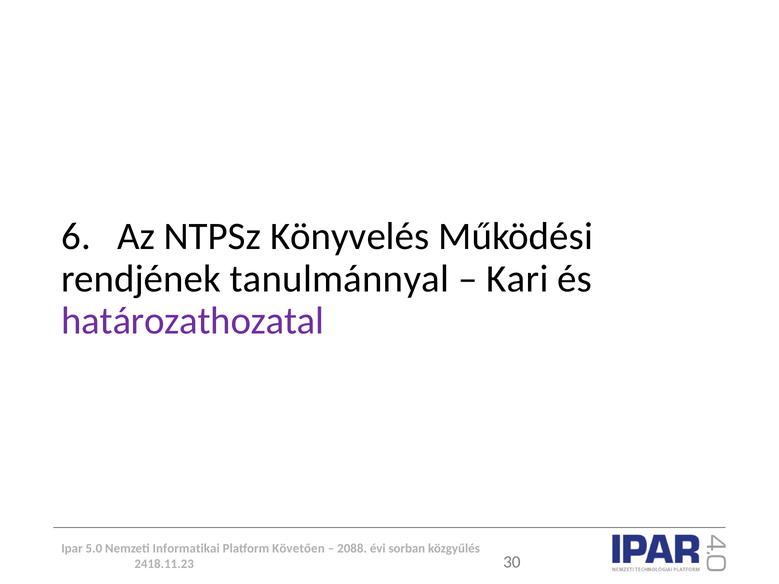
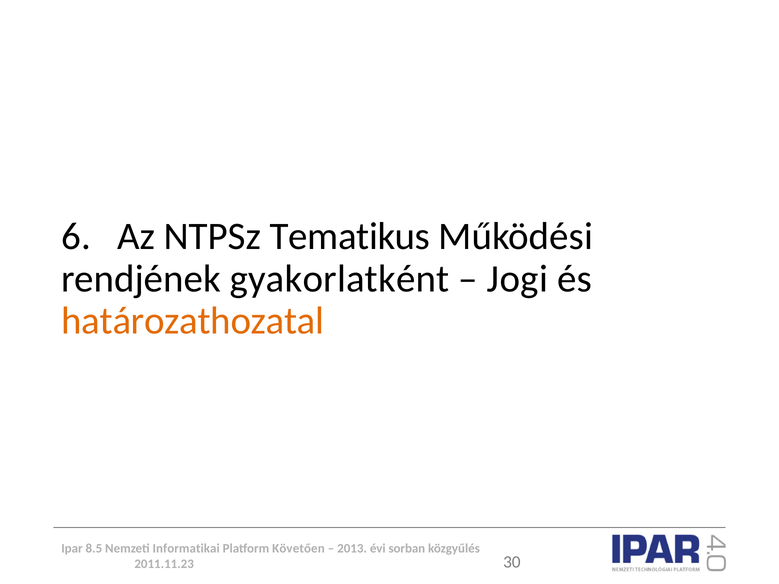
Könyvelés: Könyvelés -> Tematikus
tanulmánnyal: tanulmánnyal -> gyakorlatként
Kari: Kari -> Jogi
határozathozatal colour: purple -> orange
5.0: 5.0 -> 8.5
2088: 2088 -> 2013
2418.11.23: 2418.11.23 -> 2011.11.23
